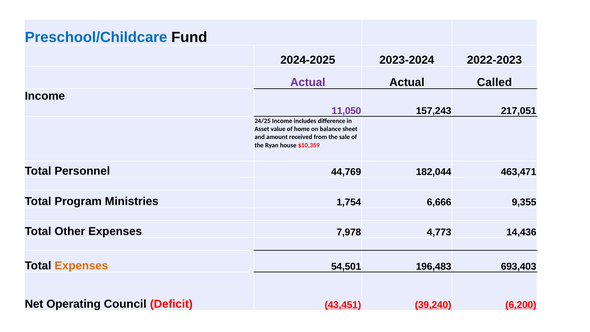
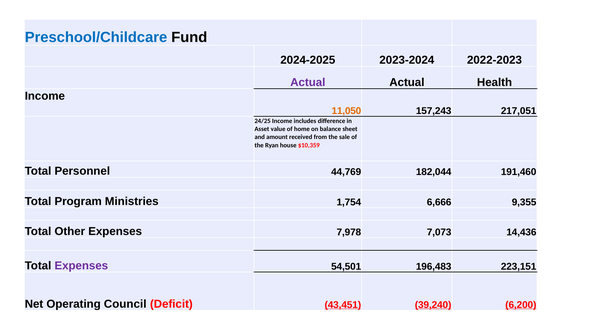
Called: Called -> Health
11,050 colour: purple -> orange
463,471: 463,471 -> 191,460
4,773: 4,773 -> 7,073
Expenses at (81, 266) colour: orange -> purple
693,403: 693,403 -> 223,151
